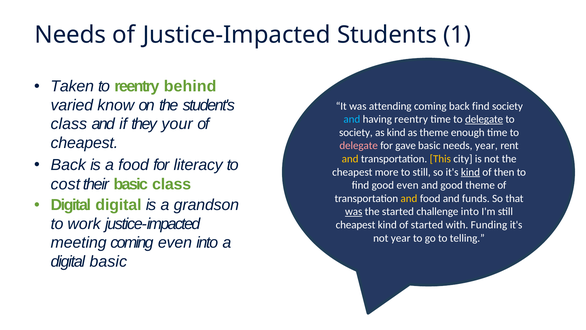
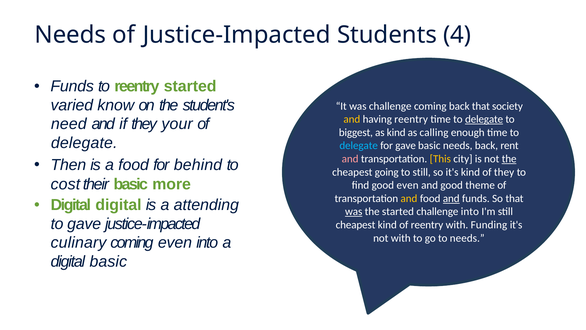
1: 1 -> 4
Taken at (72, 86): Taken -> Funds
reentry behind: behind -> started
was attending: attending -> challenge
back find: find -> that
and at (352, 119) colour: light blue -> yellow
class at (69, 124): class -> need
society at (356, 132): society -> biggest
as theme: theme -> calling
cheapest at (84, 143): cheapest -> delegate
delegate at (359, 145) colour: pink -> light blue
needs year: year -> back
and at (350, 159) colour: yellow -> pink
the at (509, 159) underline: none -> present
Back at (68, 165): Back -> Then
literacy: literacy -> behind
more: more -> going
kind at (470, 172) underline: present -> none
of then: then -> they
basic class: class -> more
and at (451, 198) underline: none -> present
grandson: grandson -> attending
to work: work -> gave
of started: started -> reentry
not year: year -> with
to telling: telling -> needs
meeting: meeting -> culinary
